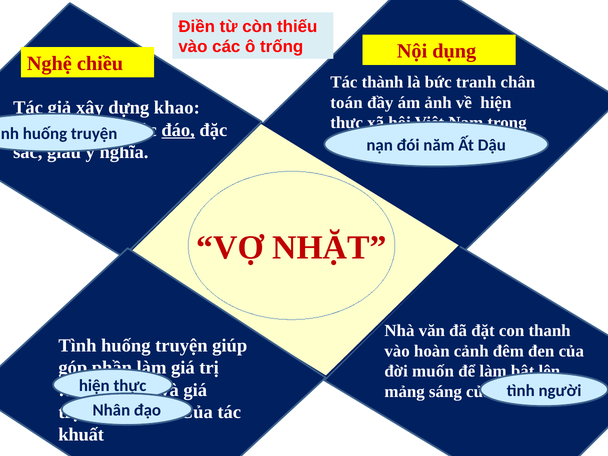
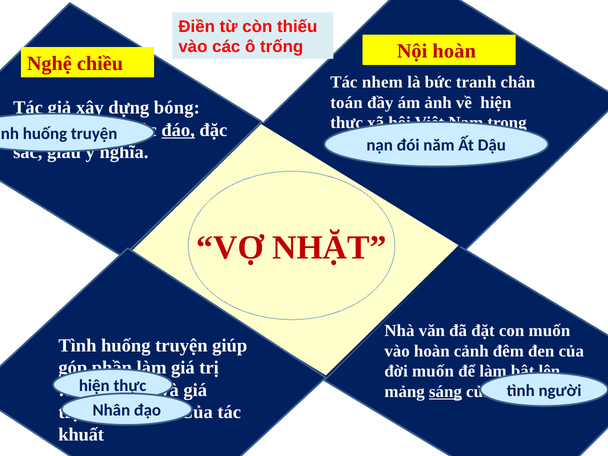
Nội dụng: dụng -> hoàn
thành: thành -> nhem
khao: khao -> bóng
con thanh: thanh -> muốn
sáng underline: none -> present
